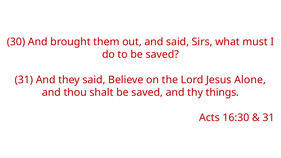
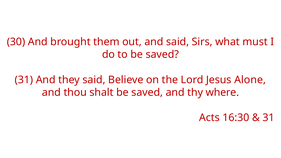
things at (222, 92): things -> where
